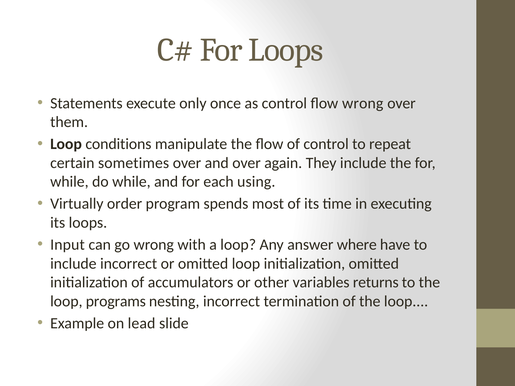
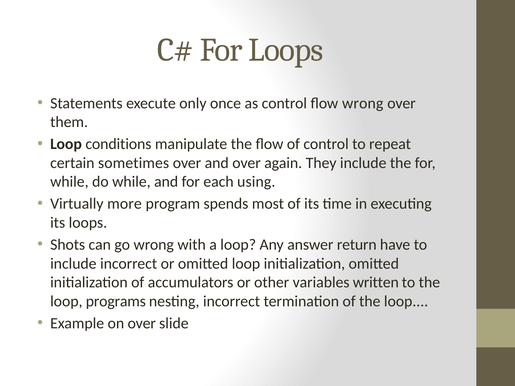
order: order -> more
Input: Input -> Shots
where: where -> return
returns: returns -> written
on lead: lead -> over
